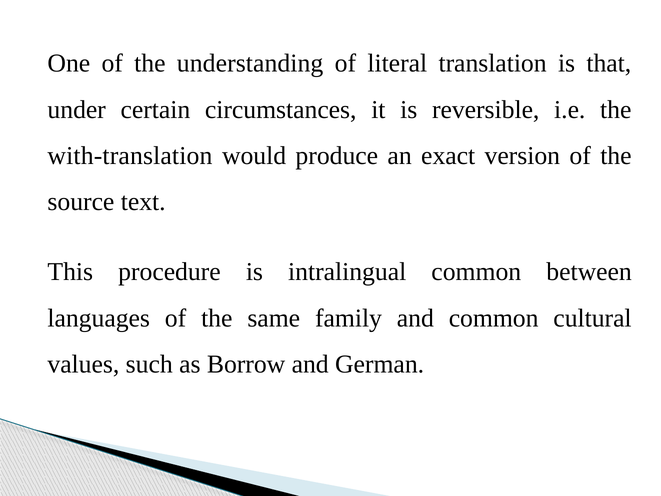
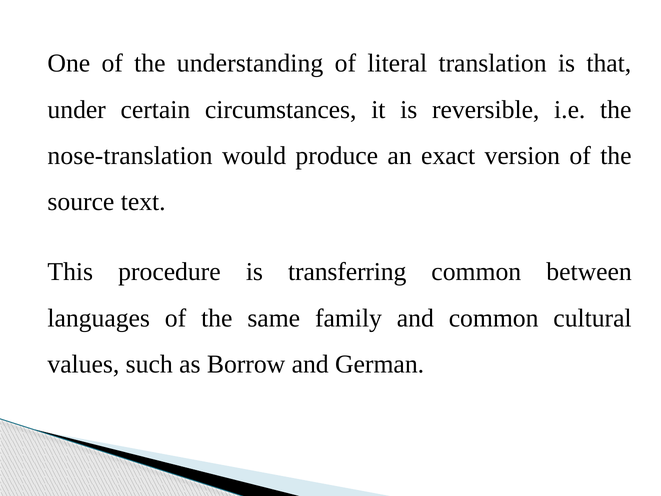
with-translation: with-translation -> nose-translation
intralingual: intralingual -> transferring
